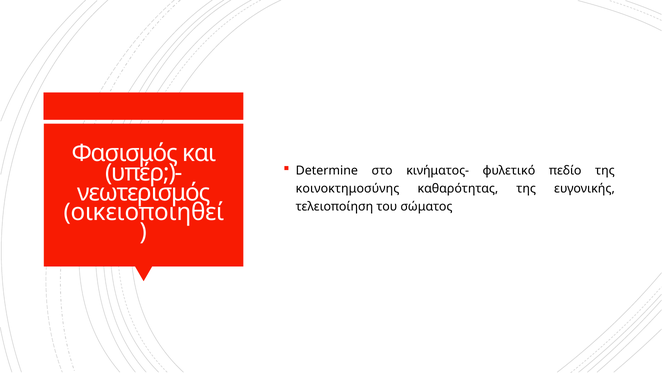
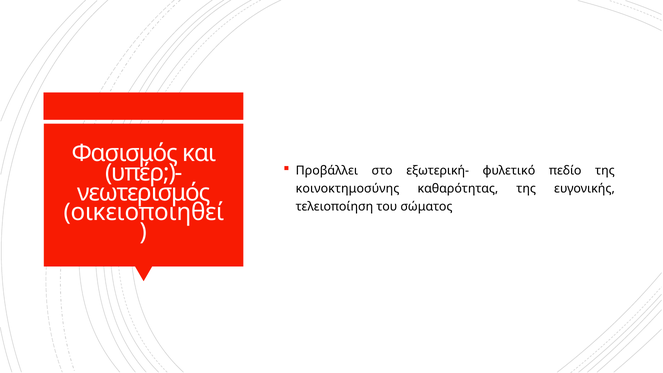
Determine: Determine -> Προβάλλει
κινήματος-: κινήματος- -> εξωτερική-
